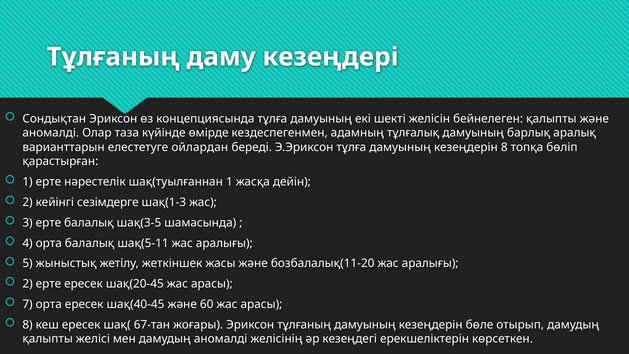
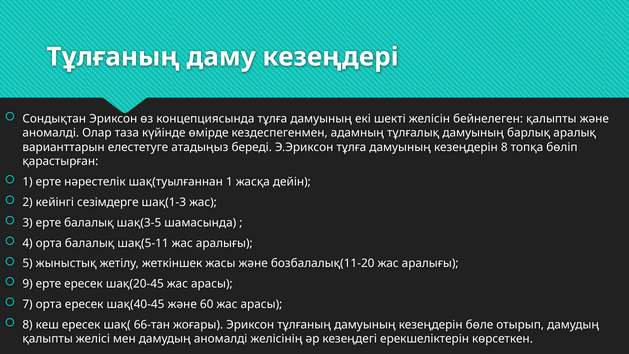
ойлардан: ойлардан -> атадыңыз
2 at (28, 284): 2 -> 9
67-тан: 67-тан -> 66-тан
